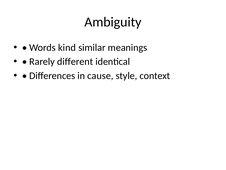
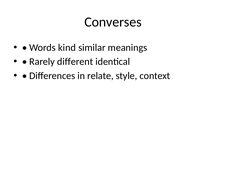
Ambiguity: Ambiguity -> Converses
cause: cause -> relate
